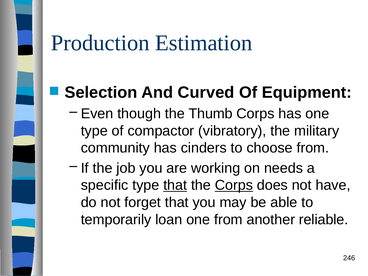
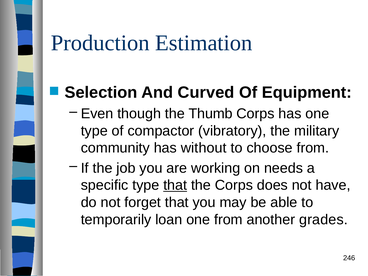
cinders: cinders -> without
Corps at (234, 185) underline: present -> none
reliable: reliable -> grades
